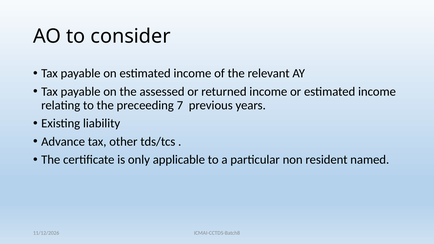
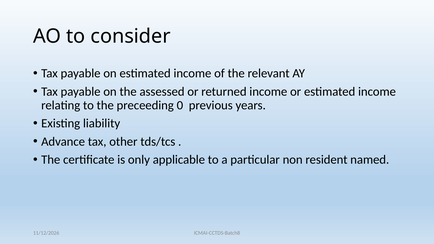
7: 7 -> 0
